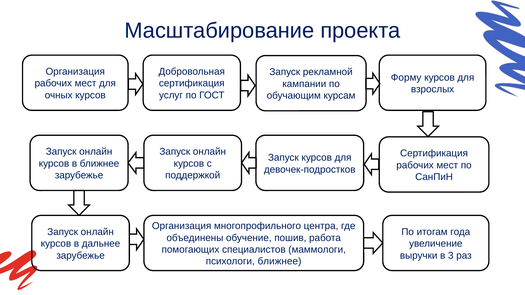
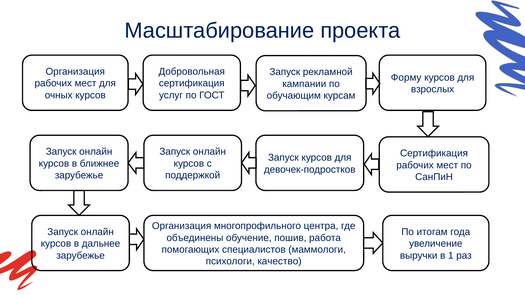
3: 3 -> 1
психологи ближнее: ближнее -> качество
